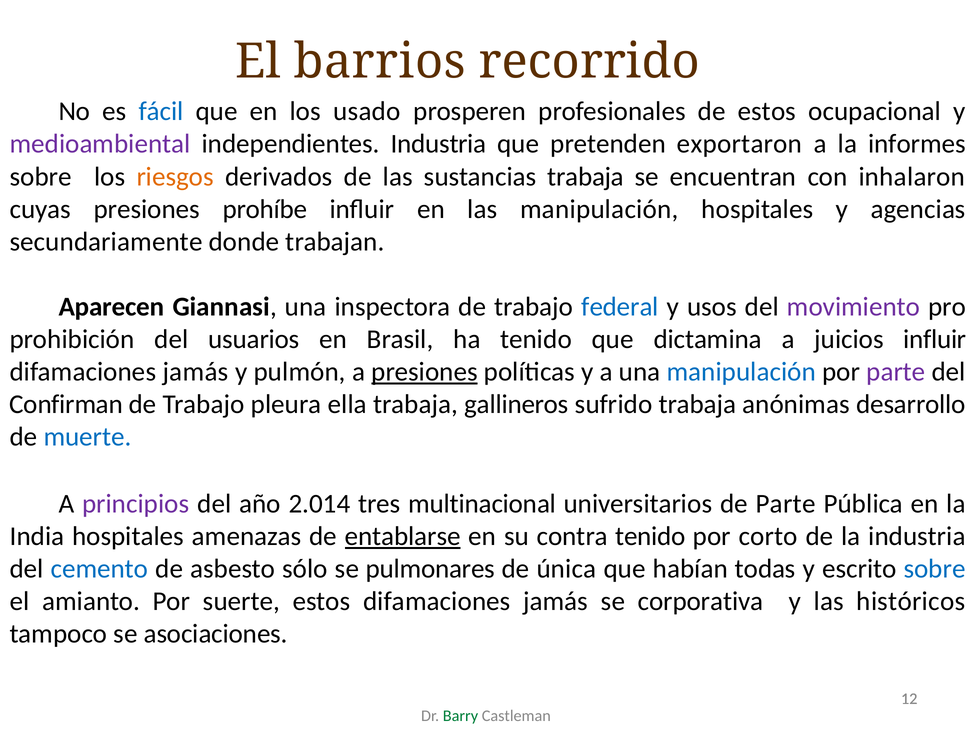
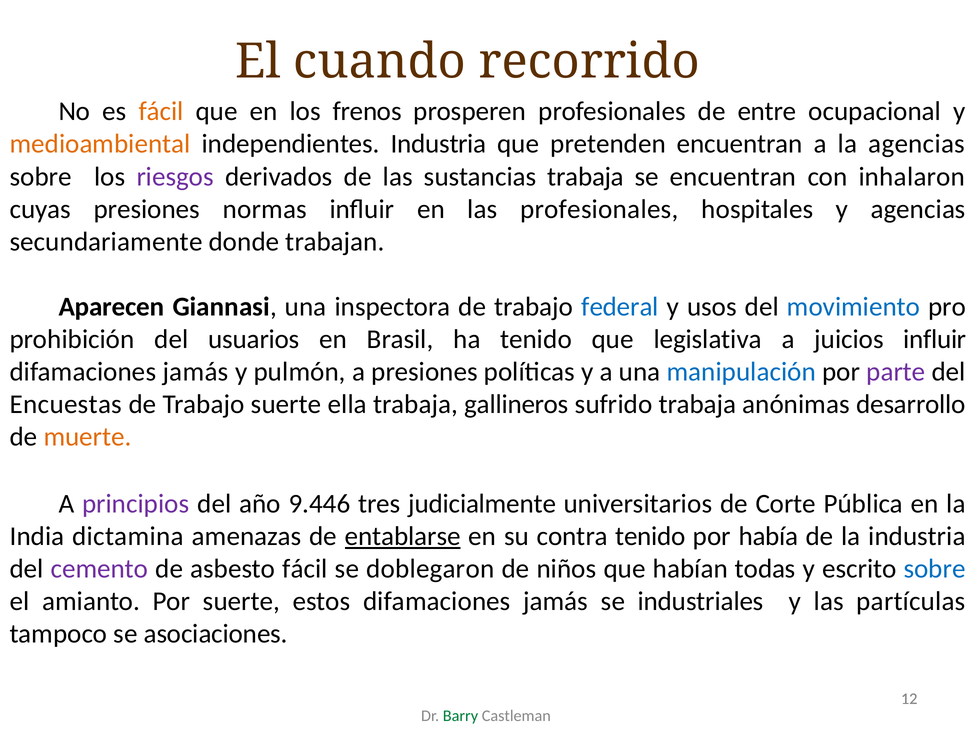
barrios: barrios -> cuando
fácil at (161, 111) colour: blue -> orange
usado: usado -> frenos
de estos: estos -> entre
medioambiental colour: purple -> orange
pretenden exportaron: exportaron -> encuentran
la informes: informes -> agencias
riesgos colour: orange -> purple
prohíbe: prohíbe -> normas
las manipulación: manipulación -> profesionales
movimiento colour: purple -> blue
dictamina: dictamina -> legislativa
presiones at (424, 372) underline: present -> none
Confirman: Confirman -> Encuestas
Trabajo pleura: pleura -> suerte
muerte colour: blue -> orange
2.014: 2.014 -> 9.446
multinacional: multinacional -> judicialmente
de Parte: Parte -> Corte
India hospitales: hospitales -> dictamina
corto: corto -> había
cemento colour: blue -> purple
asbesto sólo: sólo -> fácil
pulmonares: pulmonares -> doblegaron
única: única -> niños
corporativa: corporativa -> industriales
históricos: históricos -> partículas
